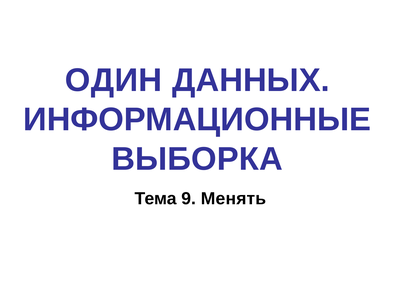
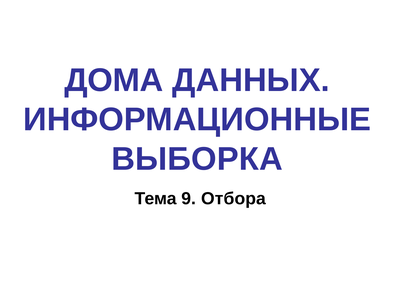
ОДИН: ОДИН -> ДОМА
Менять: Менять -> Отбора
